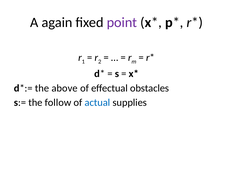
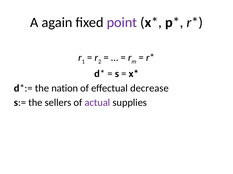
above: above -> nation
obstacles: obstacles -> decrease
follow: follow -> sellers
actual colour: blue -> purple
